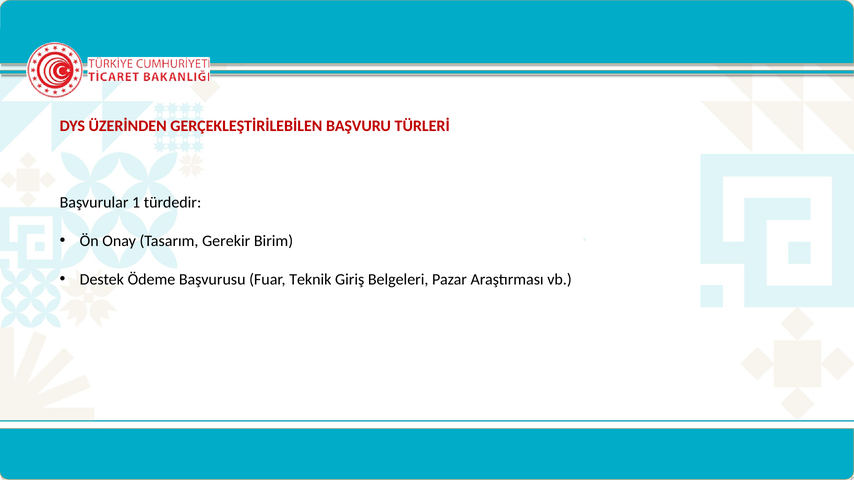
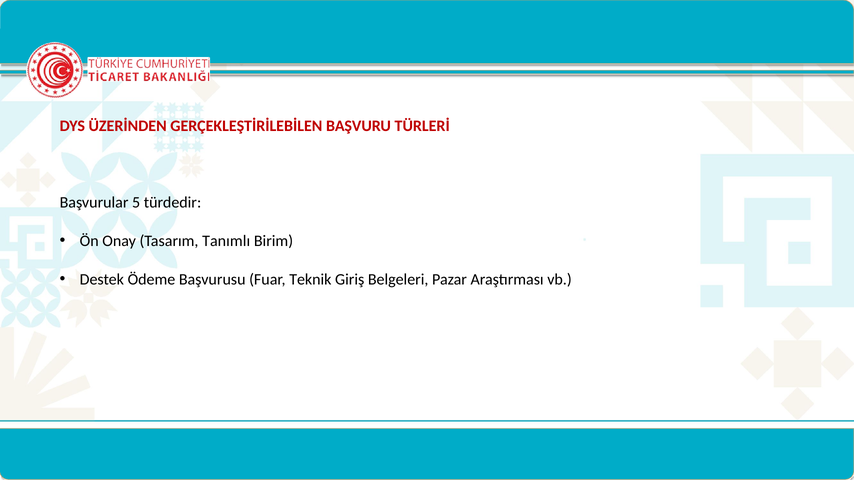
1: 1 -> 5
Gerekir: Gerekir -> Tanımlı
